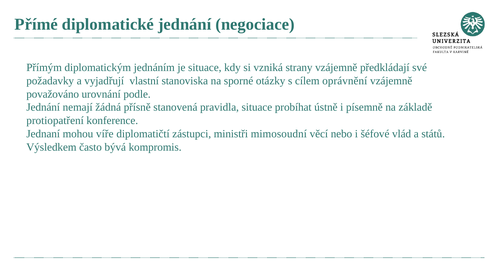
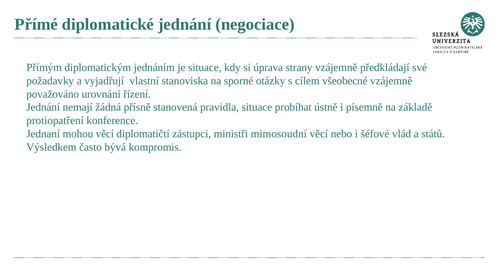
vzniká: vzniká -> úprava
oprávnění: oprávnění -> všeobecné
podle: podle -> řízení
mohou víře: víře -> věcí
